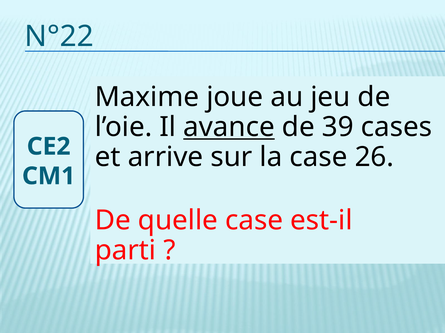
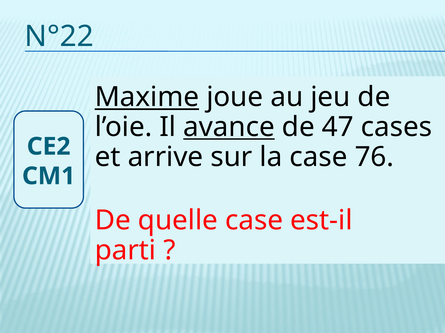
Maxime underline: none -> present
39: 39 -> 47
26: 26 -> 76
